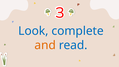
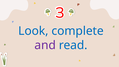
and colour: orange -> purple
